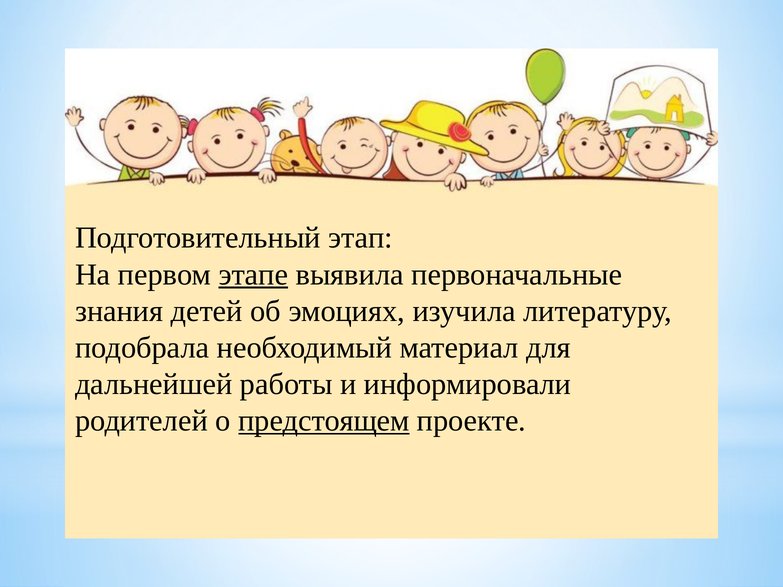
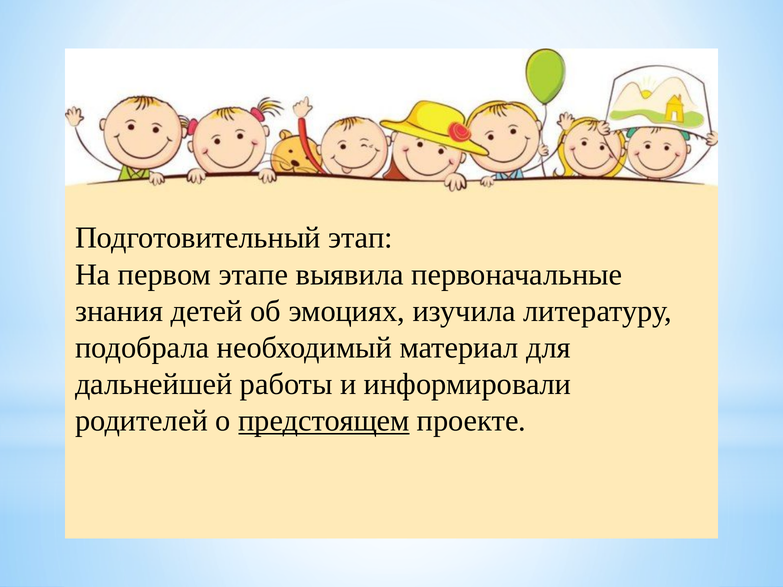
этапе underline: present -> none
